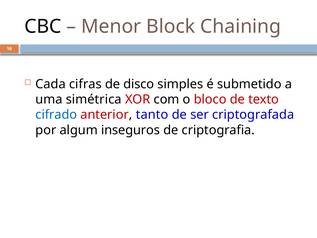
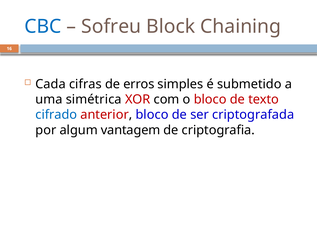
CBC colour: black -> blue
Menor: Menor -> Sofreu
disco: disco -> erros
anterior tanto: tanto -> bloco
inseguros: inseguros -> vantagem
